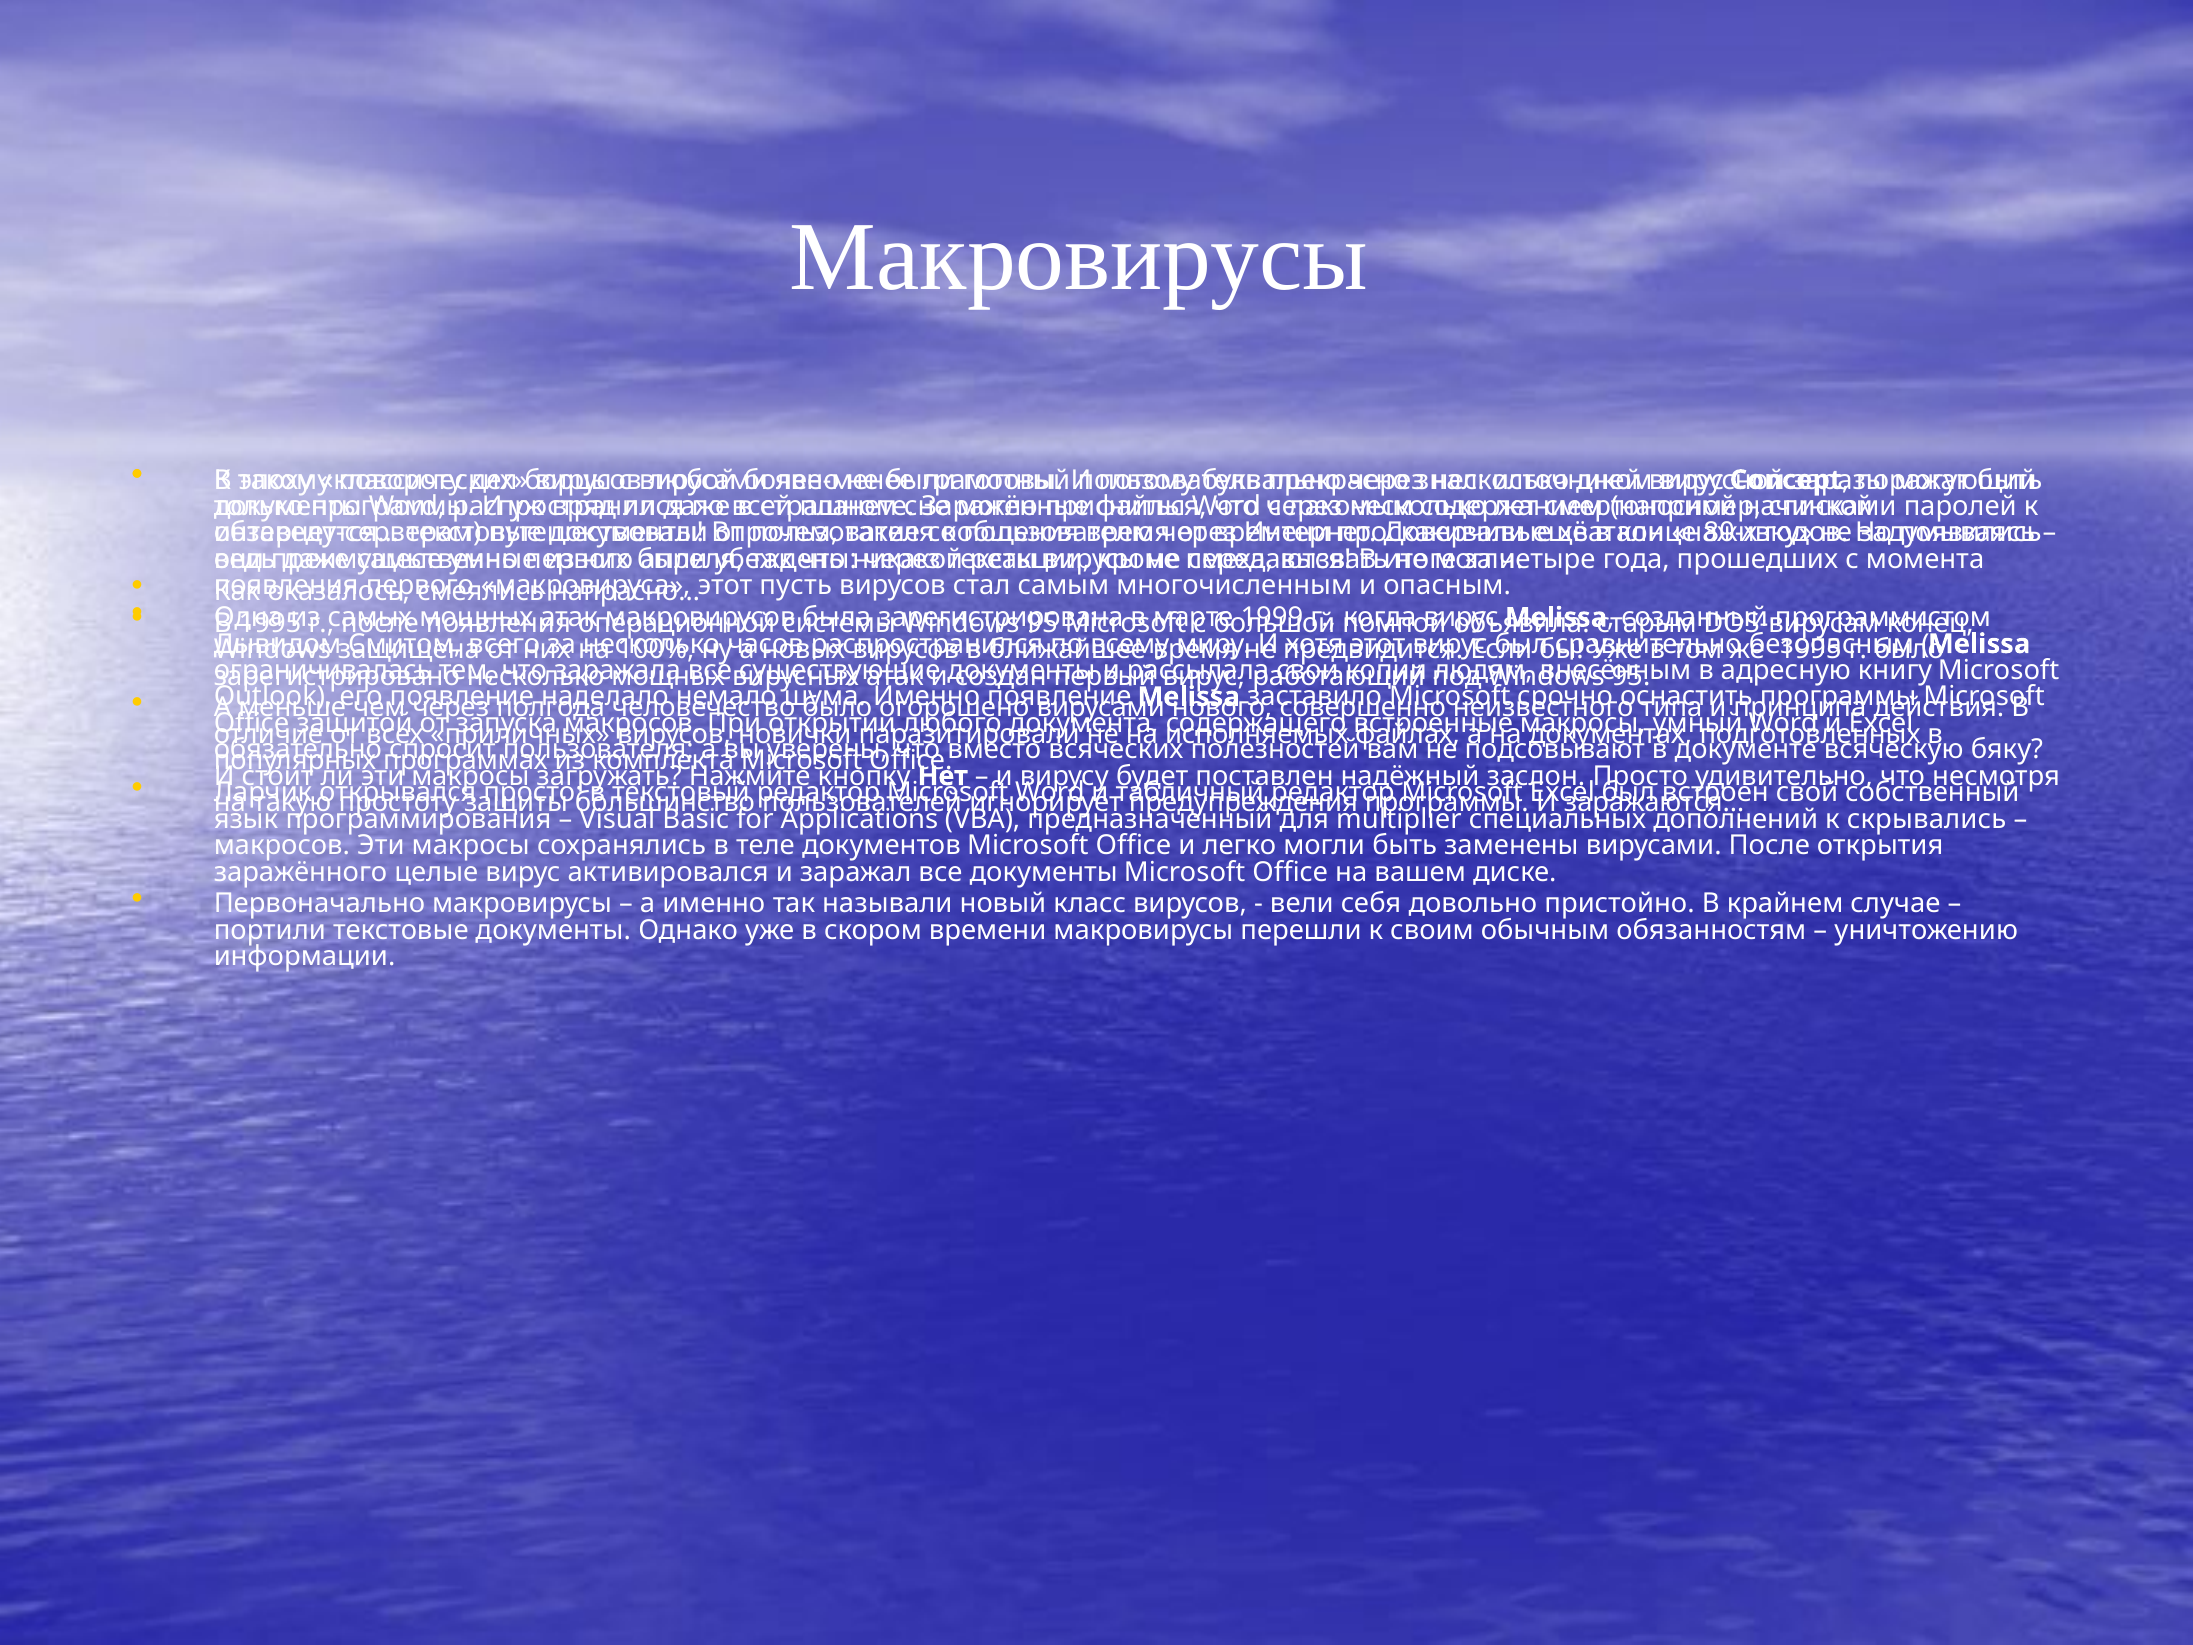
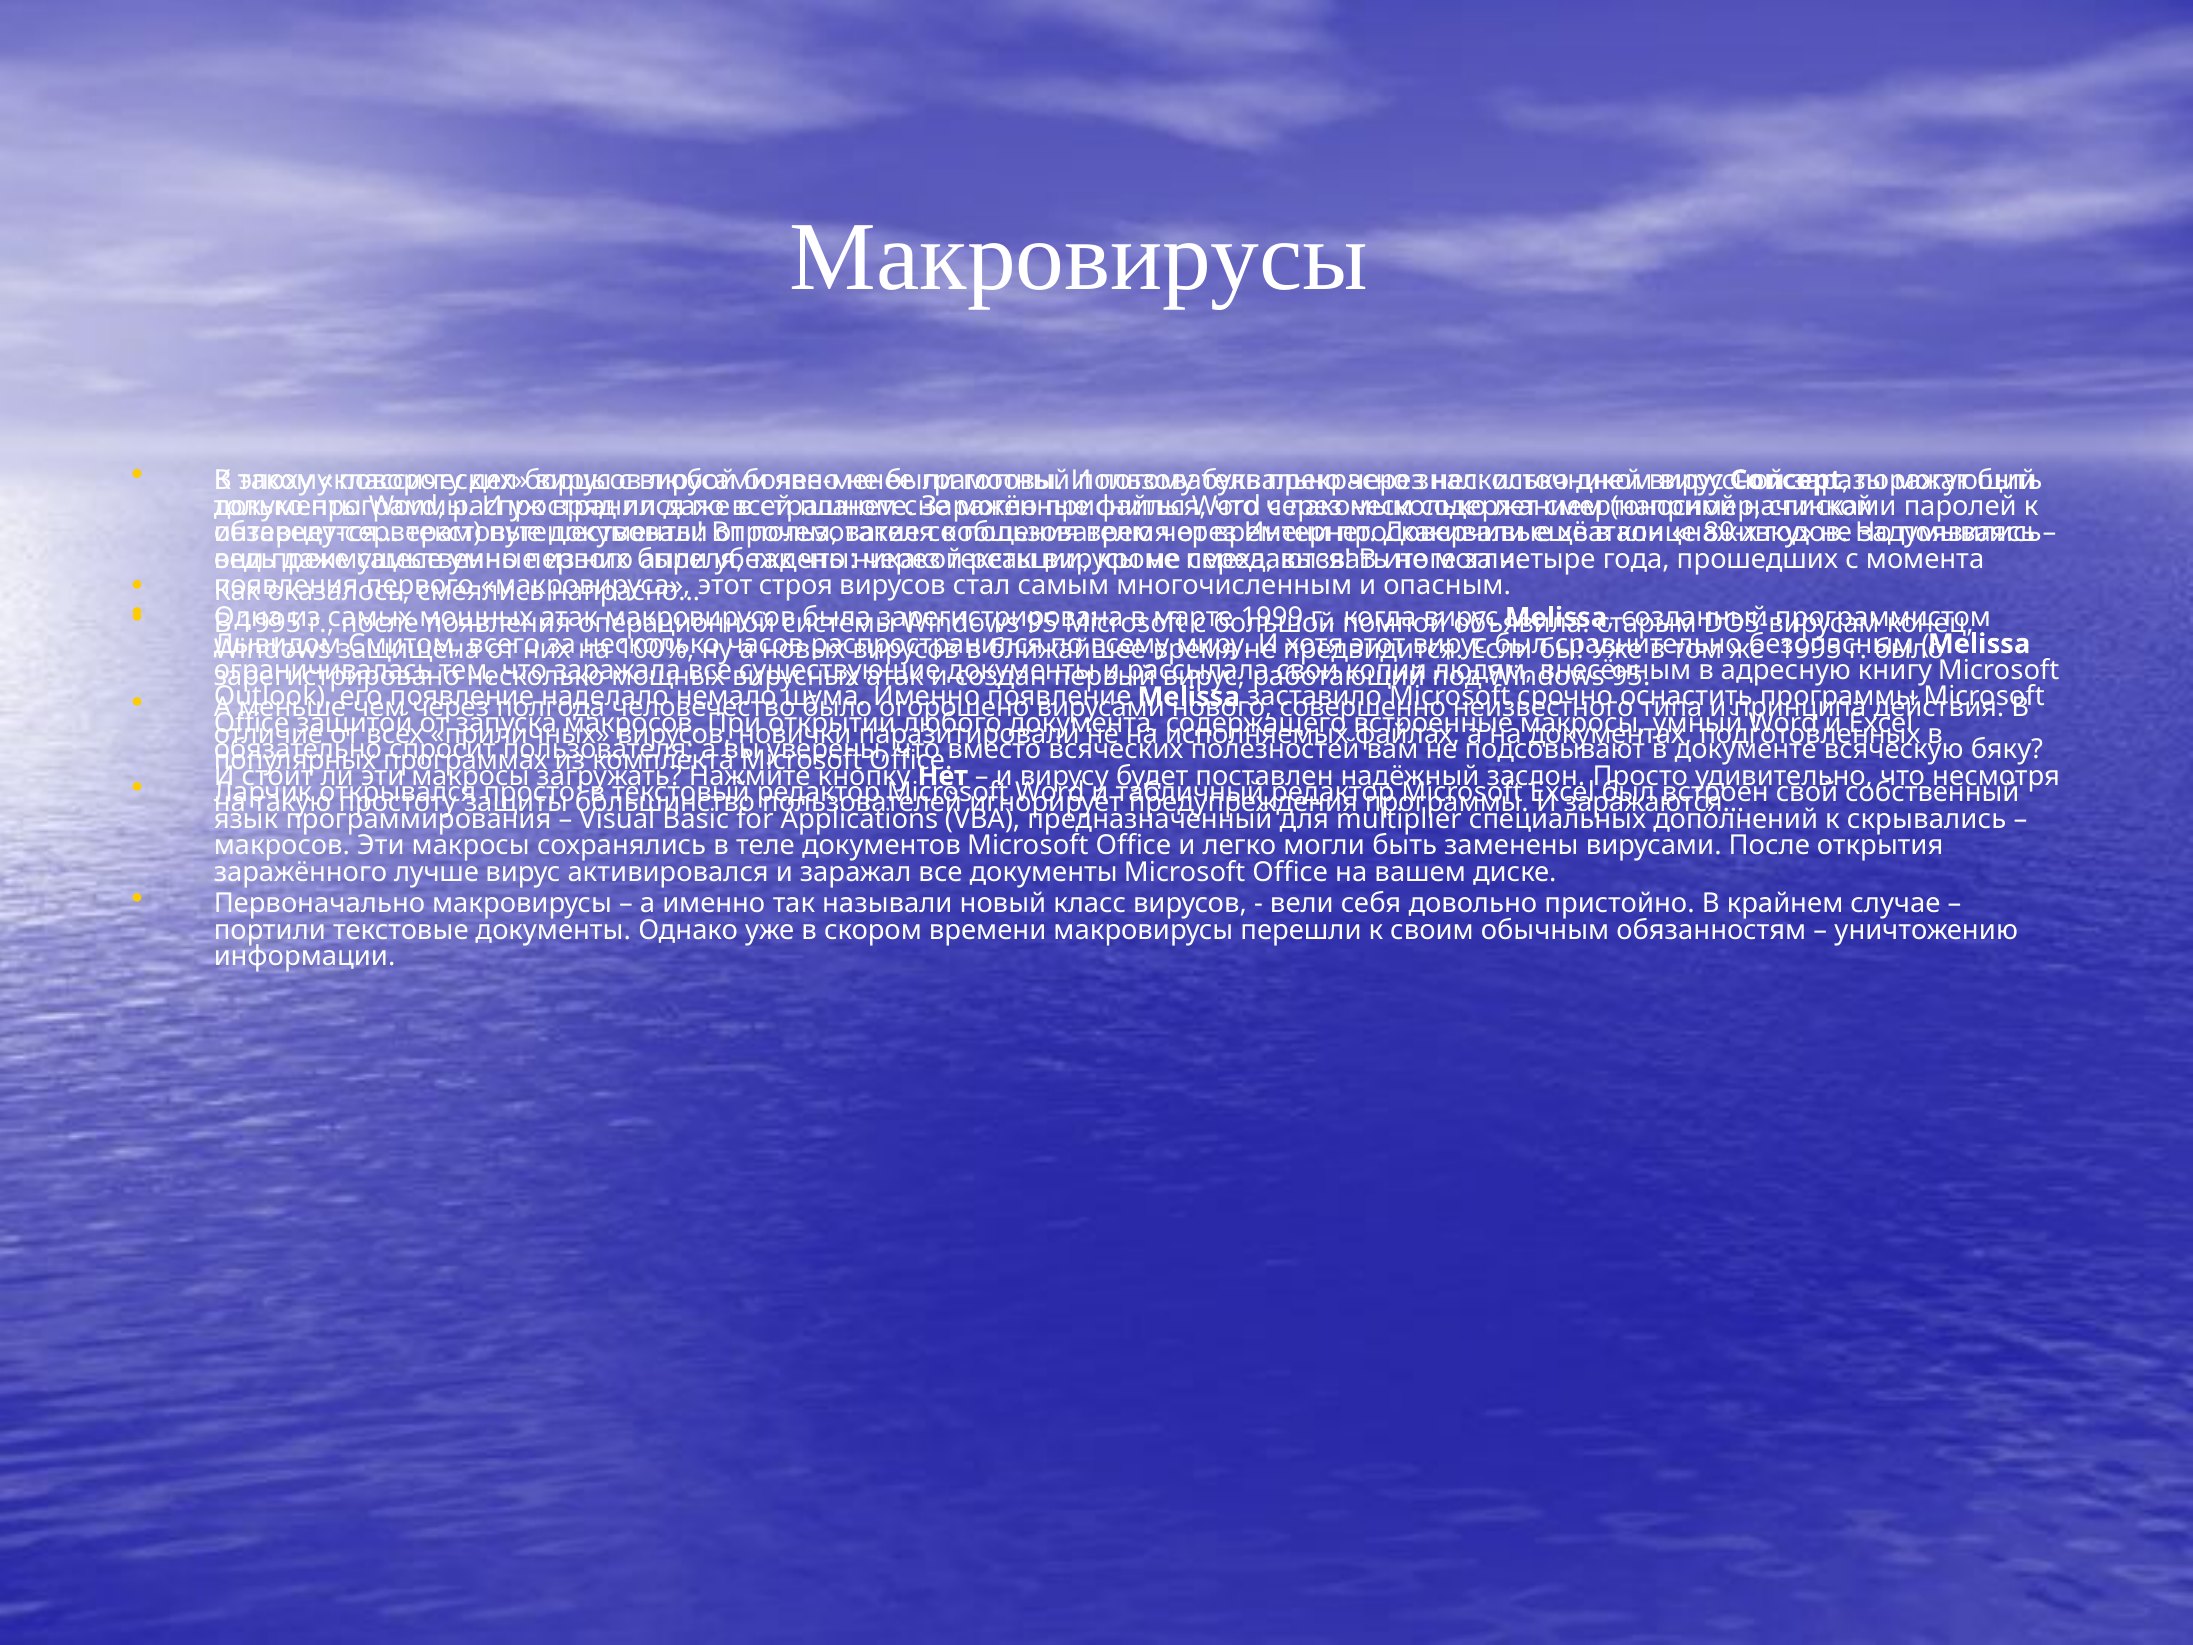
пусть: пусть -> строя
целые: целые -> лучше
